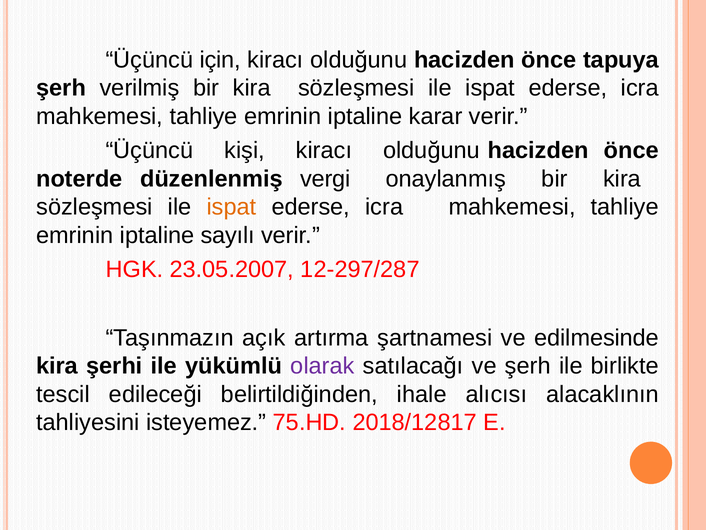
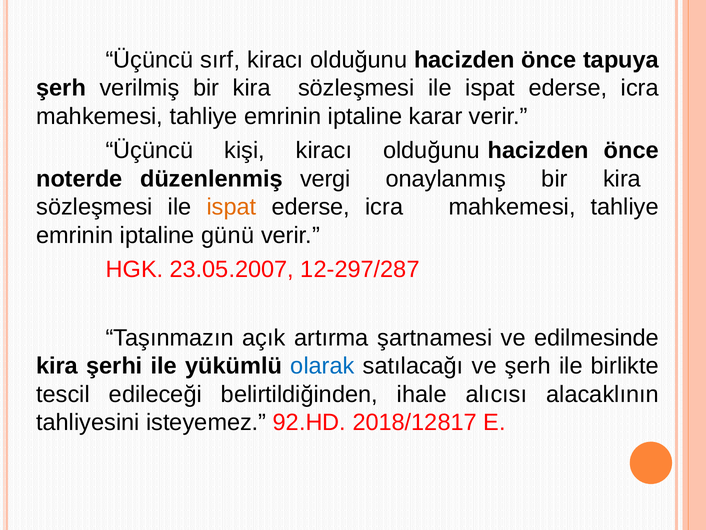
için: için -> sırf
sayılı: sayılı -> günü
olarak colour: purple -> blue
75.HD: 75.HD -> 92.HD
